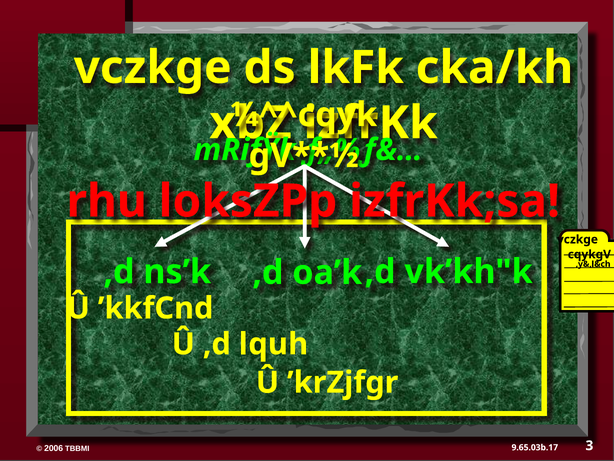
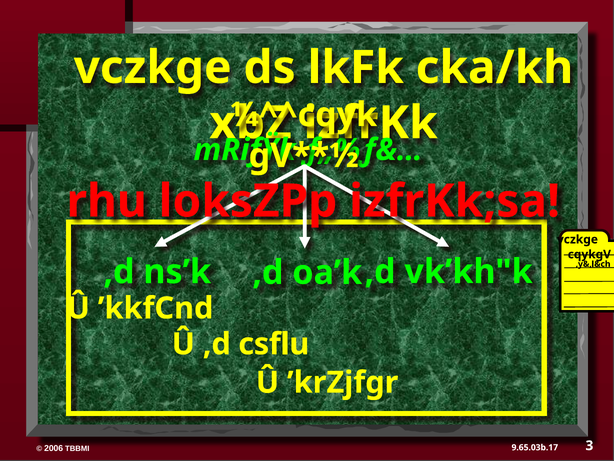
lquh: lquh -> csflu
